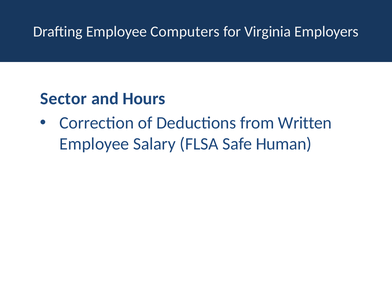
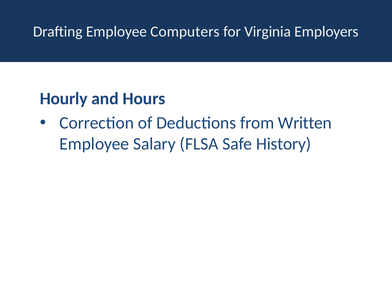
Sector: Sector -> Hourly
Human: Human -> History
